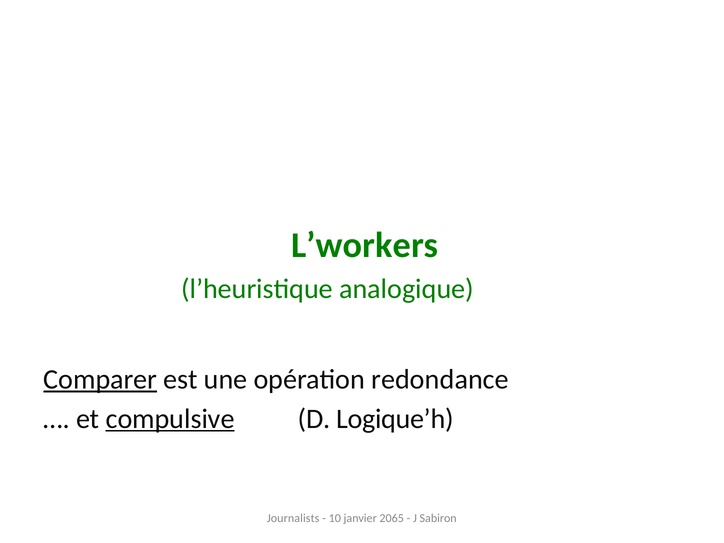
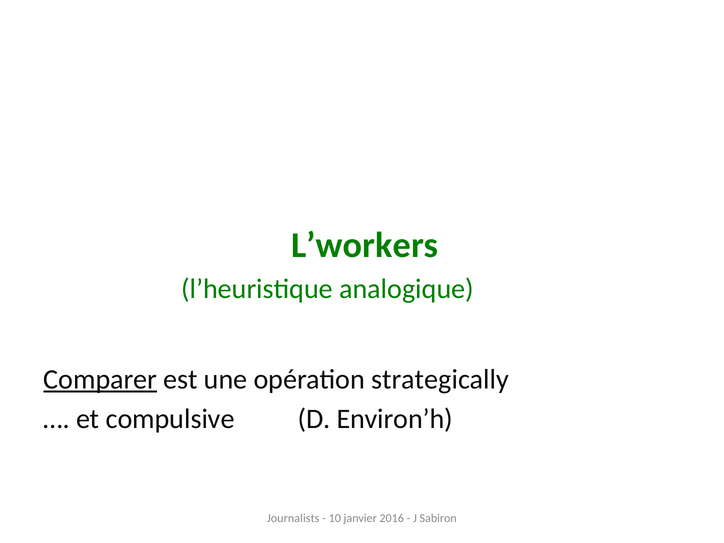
redondance: redondance -> strategically
compulsive underline: present -> none
Logique’h: Logique’h -> Environ’h
2065: 2065 -> 2016
